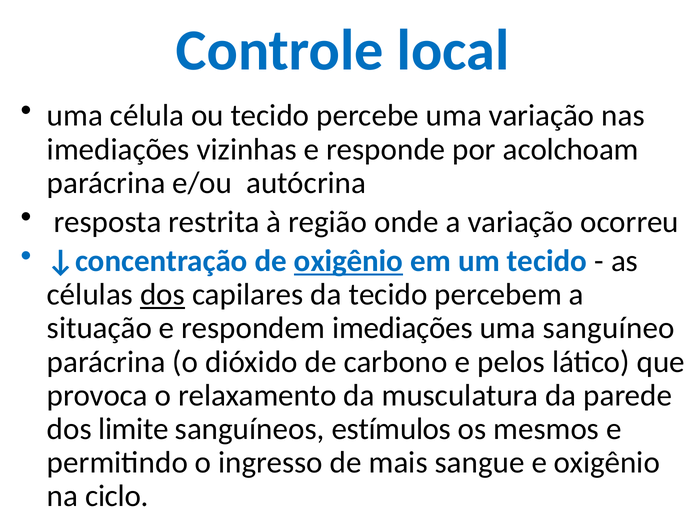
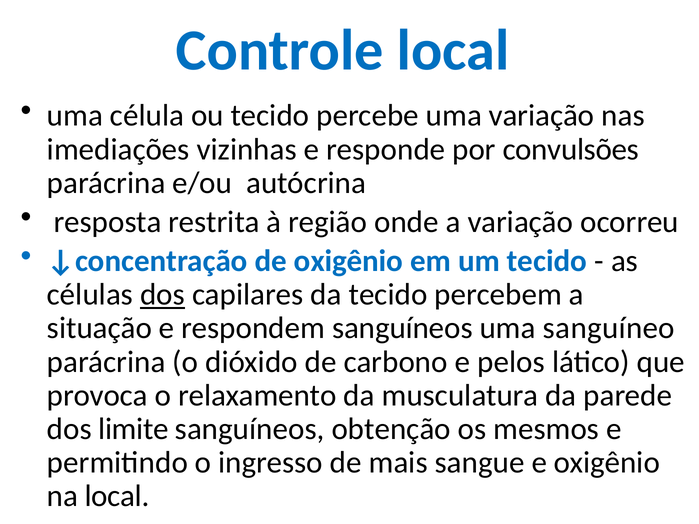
acolchoam: acolchoam -> convulsões
oxigênio at (349, 261) underline: present -> none
respondem imediações: imediações -> sanguíneos
estímulos: estímulos -> obtenção
na ciclo: ciclo -> local
